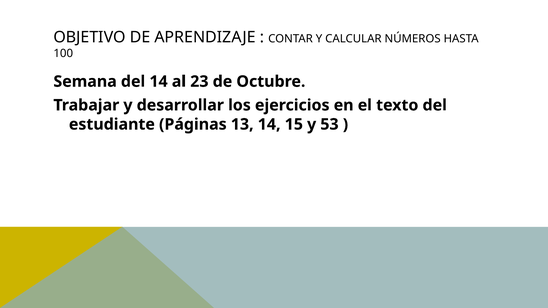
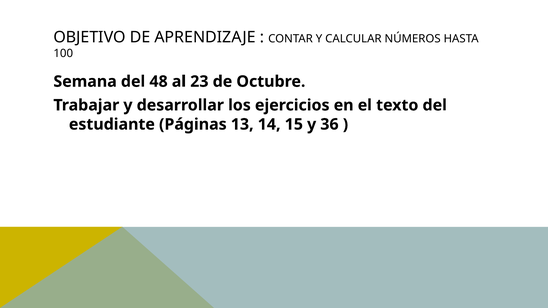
del 14: 14 -> 48
53: 53 -> 36
